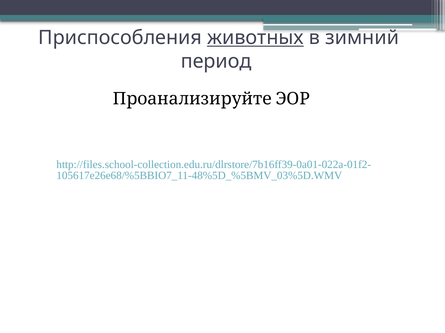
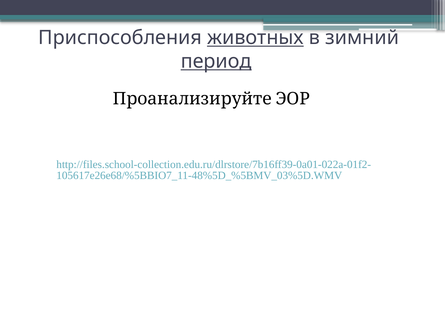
период underline: none -> present
